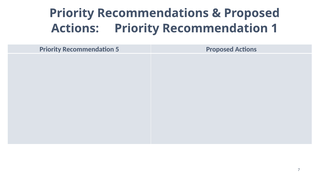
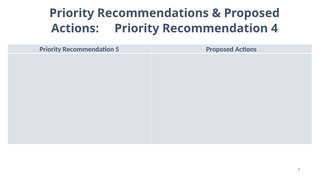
1: 1 -> 4
